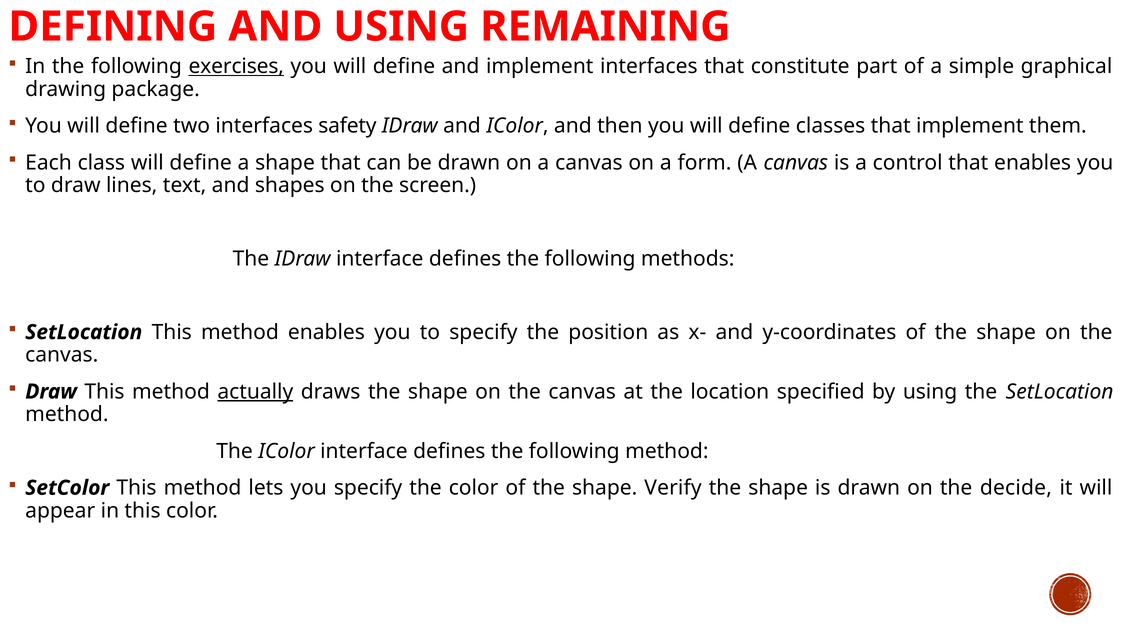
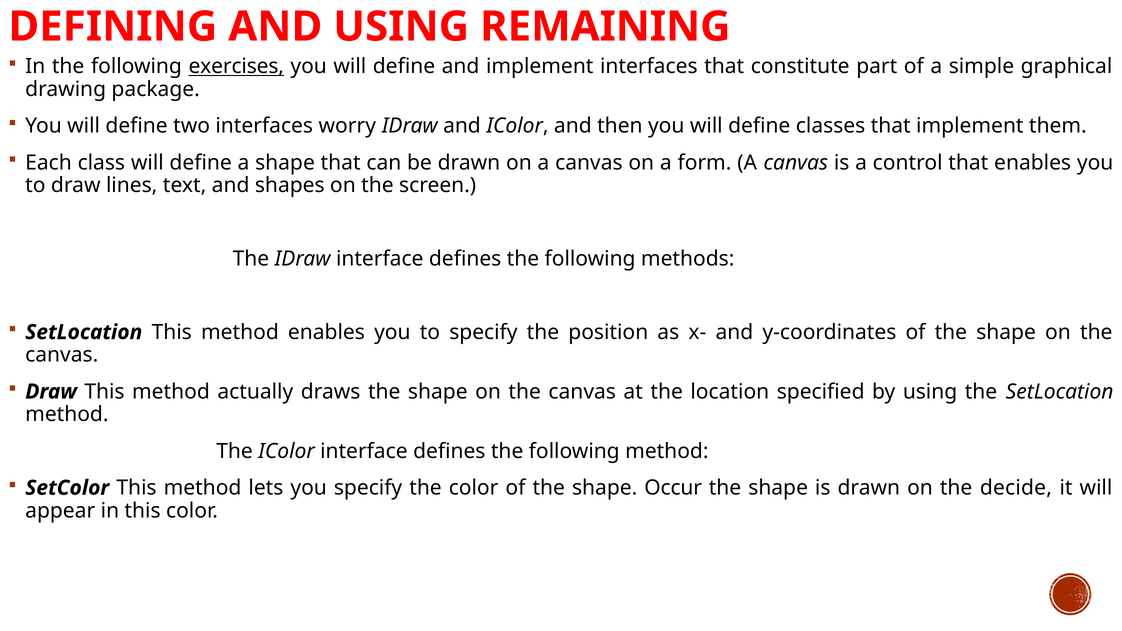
safety: safety -> worry
actually underline: present -> none
Verify: Verify -> Occur
